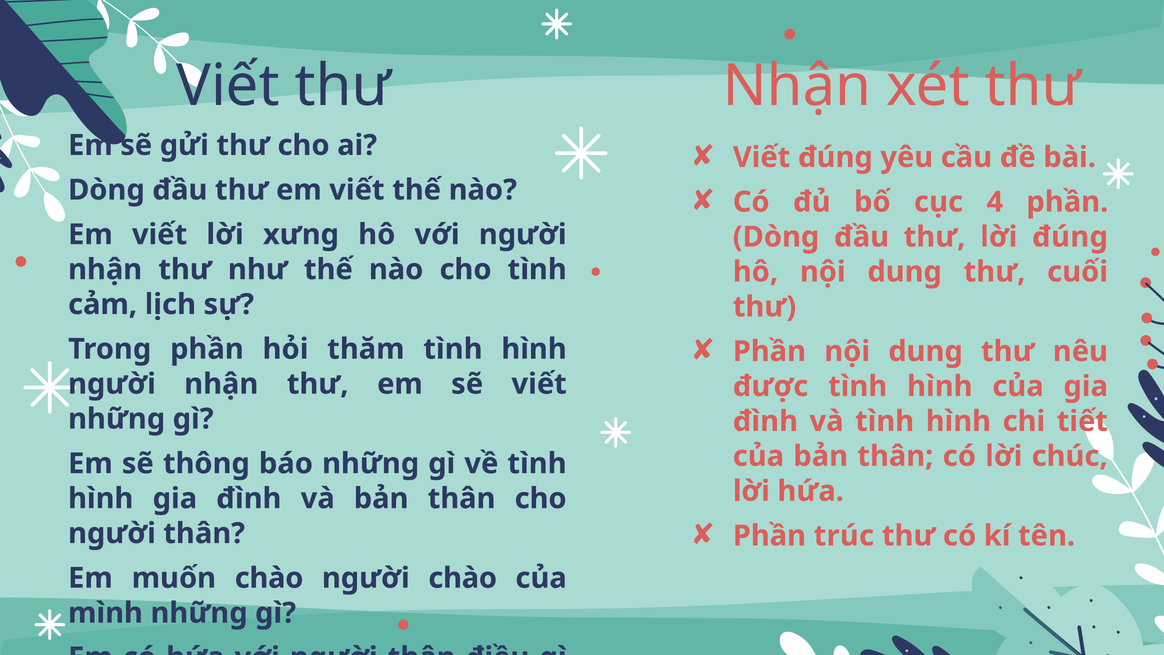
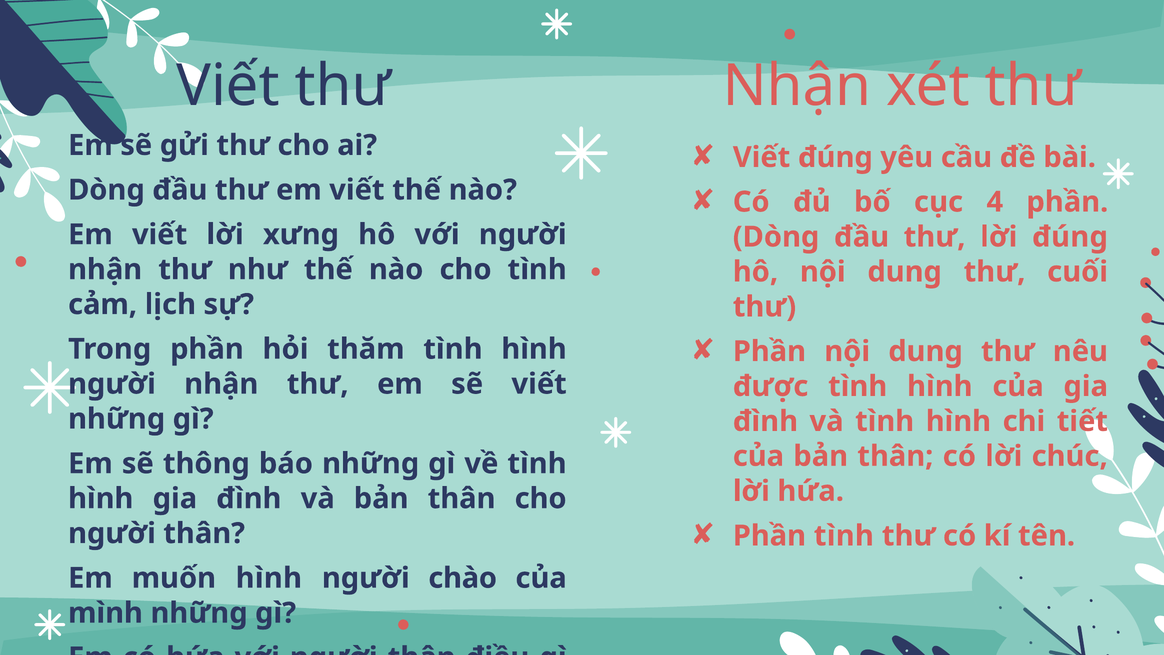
Phần trúc: trúc -> tình
muốn chào: chào -> hình
